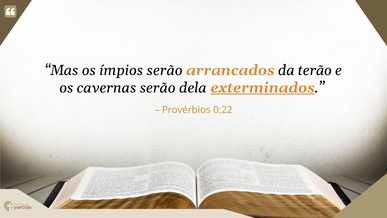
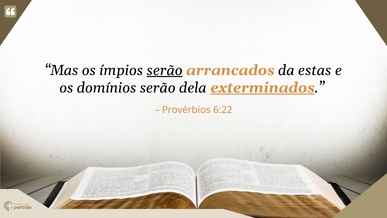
serão at (165, 70) underline: none -> present
terão: terão -> estas
cavernas: cavernas -> domínios
0:22: 0:22 -> 6:22
